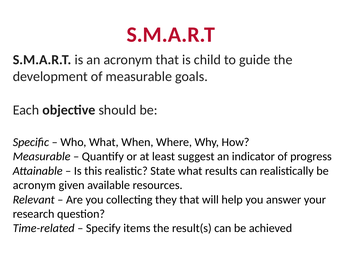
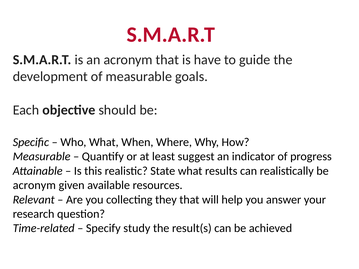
child: child -> have
items: items -> study
